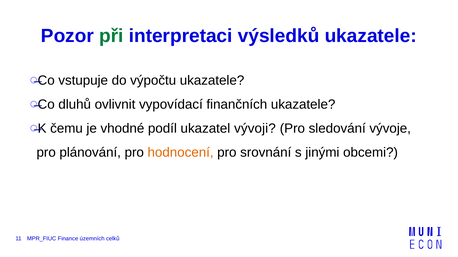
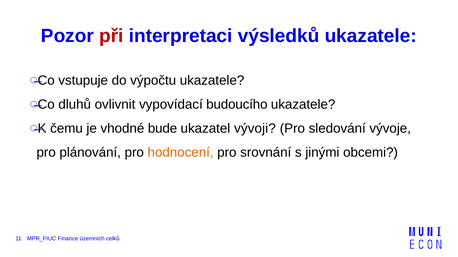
při colour: green -> red
finančních: finančních -> budoucího
podíl: podíl -> bude
